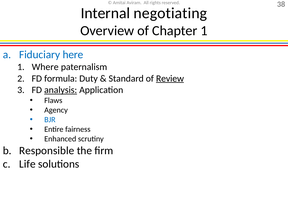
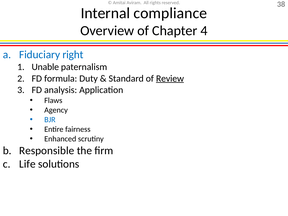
negotiating: negotiating -> compliance
Chapter 1: 1 -> 4
here: here -> right
Where: Where -> Unable
analysis underline: present -> none
